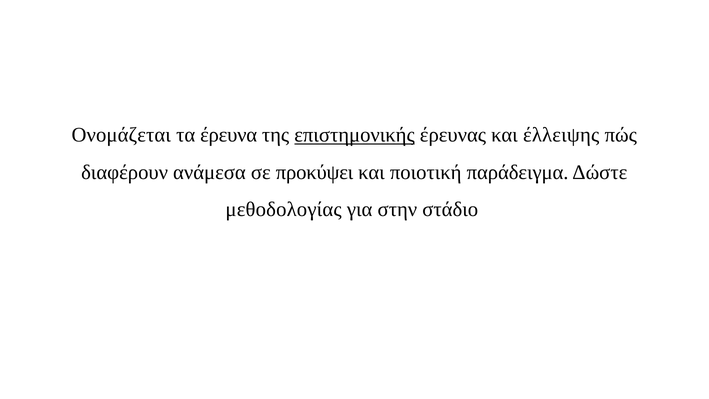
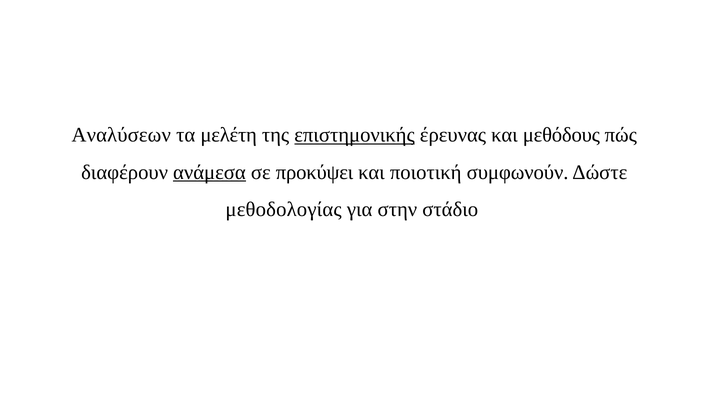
Ονομάζεται: Ονομάζεται -> Αναλύσεων
έρευνα: έρευνα -> μελέτη
έλλειψης: έλλειψης -> μεθόδους
ανάμεσα underline: none -> present
παράδειγμα: παράδειγμα -> συμφωνούν
